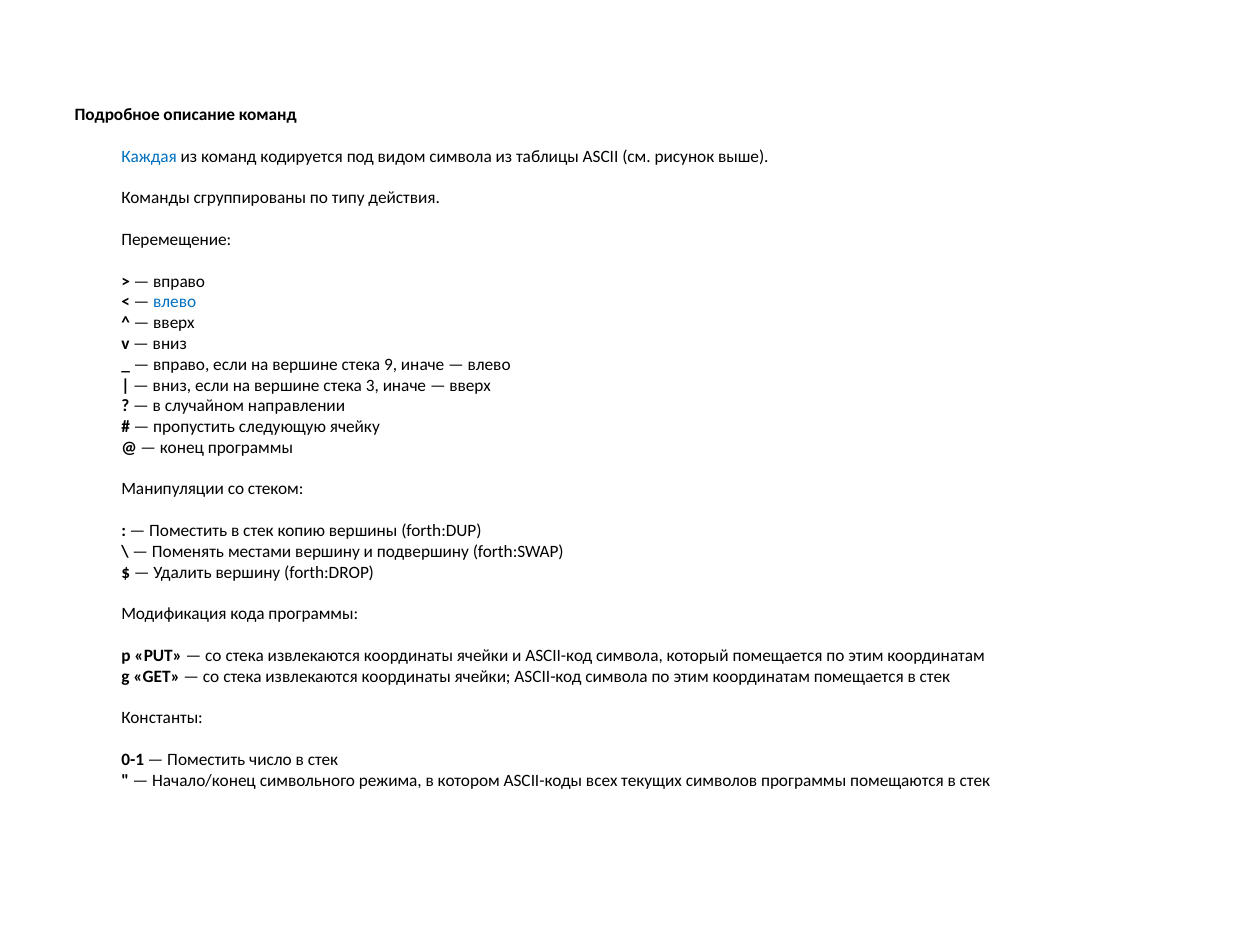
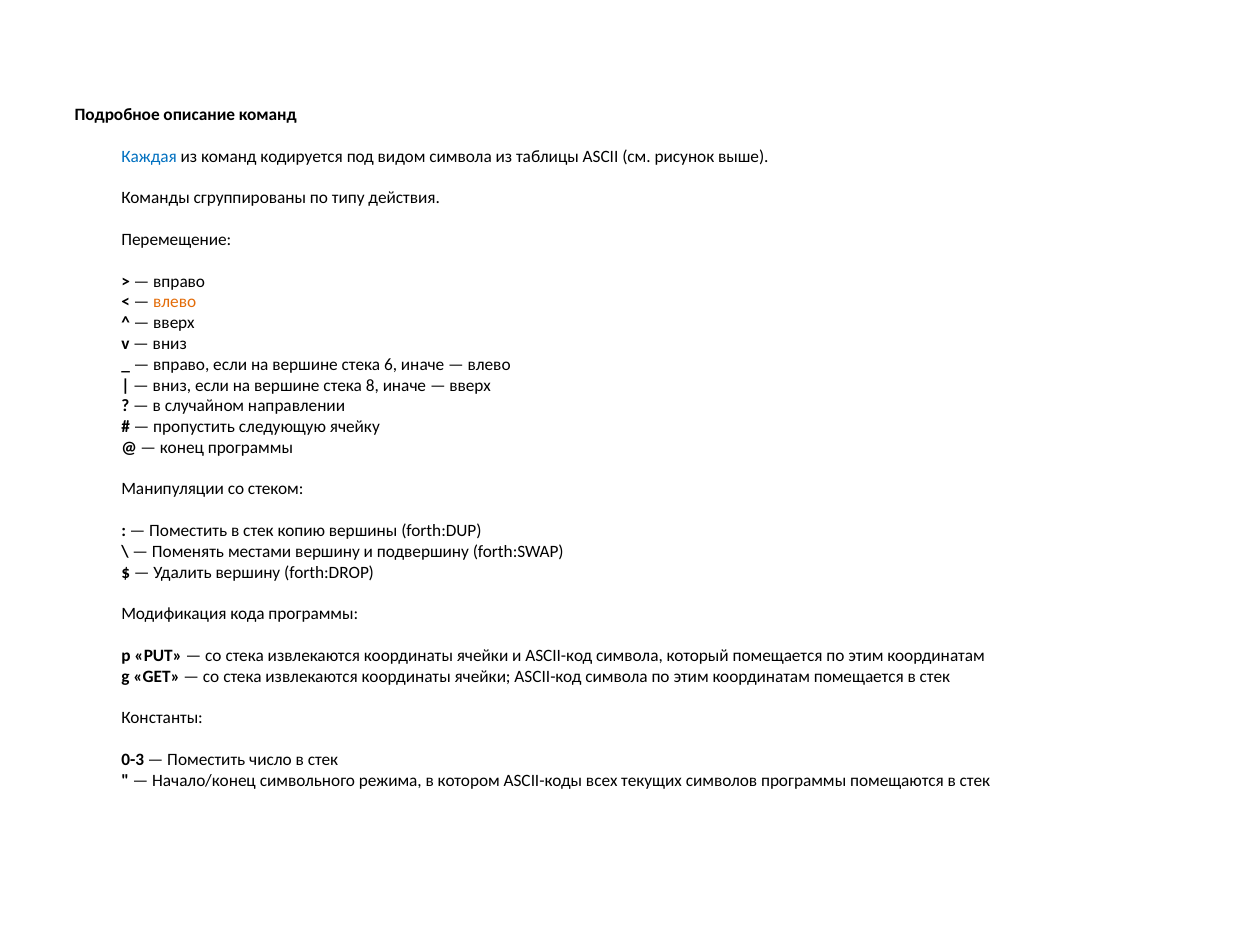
влево at (175, 302) colour: blue -> orange
9: 9 -> 6
3: 3 -> 8
0-1: 0-1 -> 0-3
